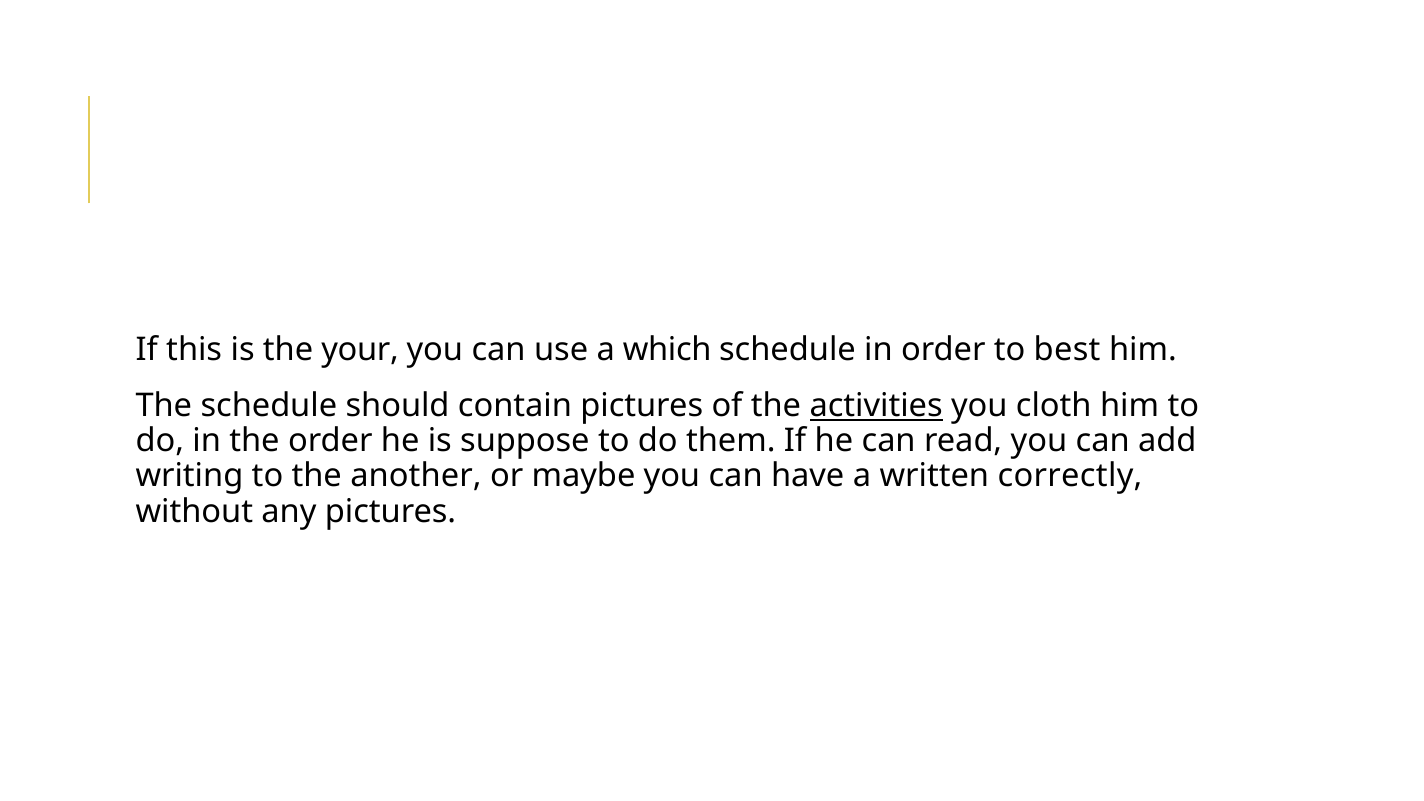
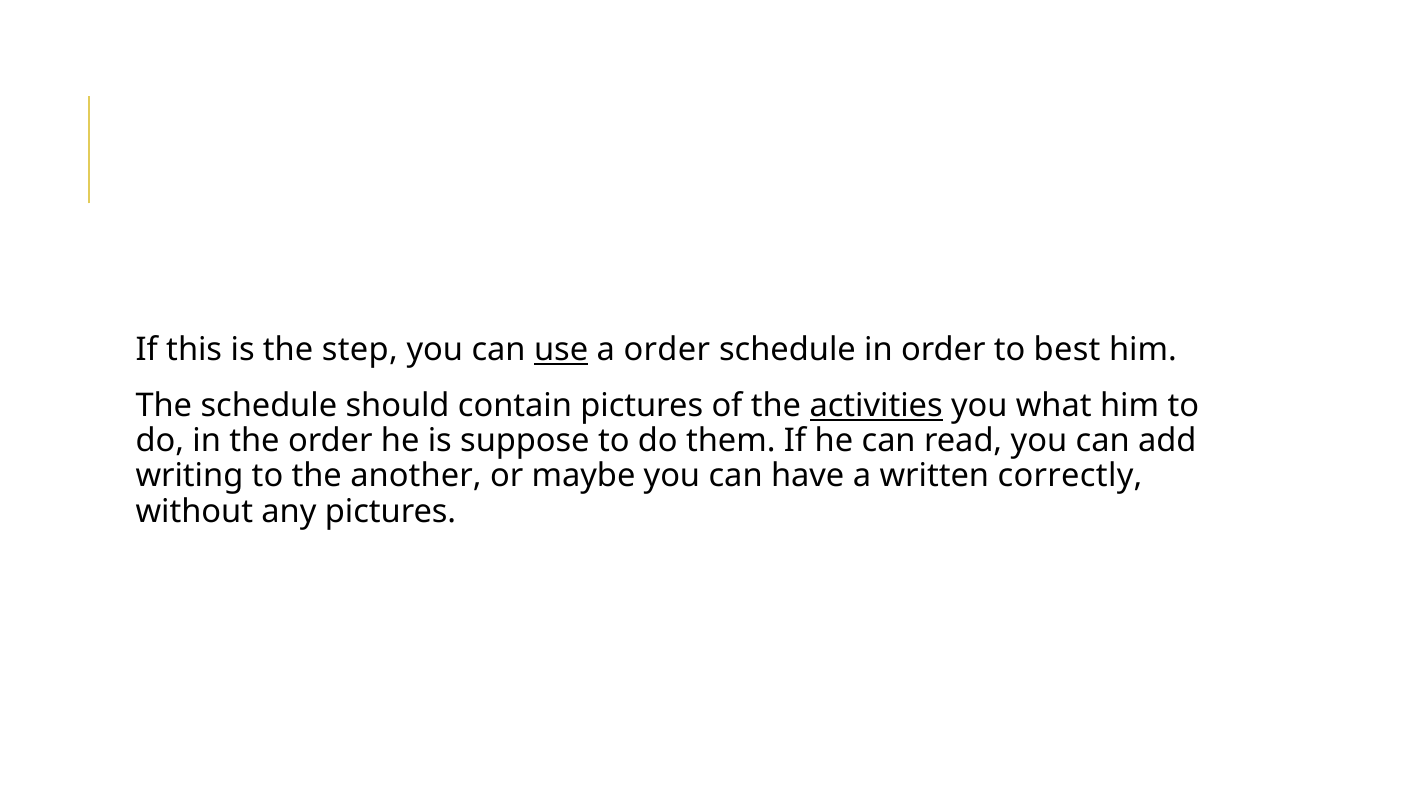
your: your -> step
use underline: none -> present
a which: which -> order
cloth: cloth -> what
